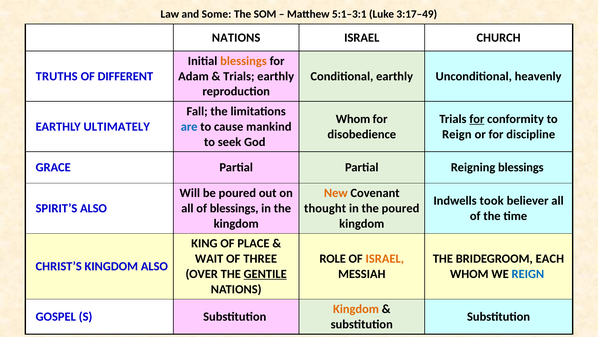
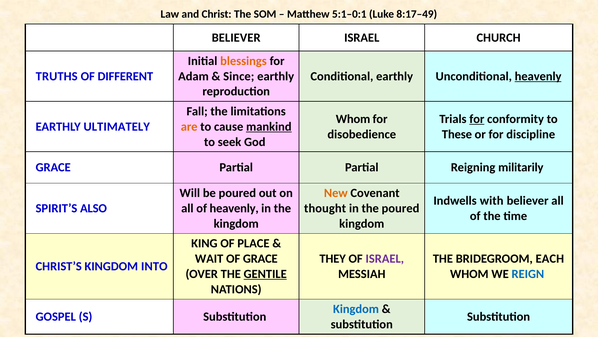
Some: Some -> Christ
5:1–3:1: 5:1–3:1 -> 5:1–0:1
3:17–49: 3:17–49 -> 8:17–49
NATIONS at (236, 38): NATIONS -> BELIEVER
Trials at (239, 76): Trials -> Since
heavenly at (538, 76) underline: none -> present
are colour: blue -> orange
mankind underline: none -> present
Reign at (457, 134): Reign -> These
Reigning blessings: blessings -> militarily
took: took -> with
of blessings: blessings -> heavenly
OF THREE: THREE -> GRACE
ROLE: ROLE -> THEY
ISRAEL at (385, 258) colour: orange -> purple
KINGDOM ALSO: ALSO -> INTO
Kingdom at (356, 309) colour: orange -> blue
